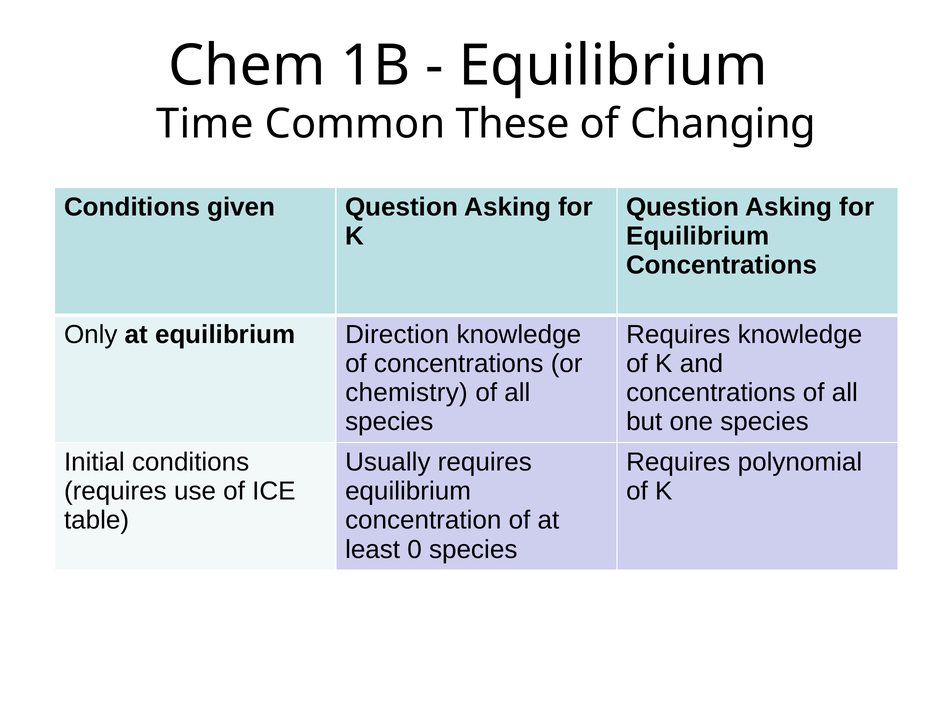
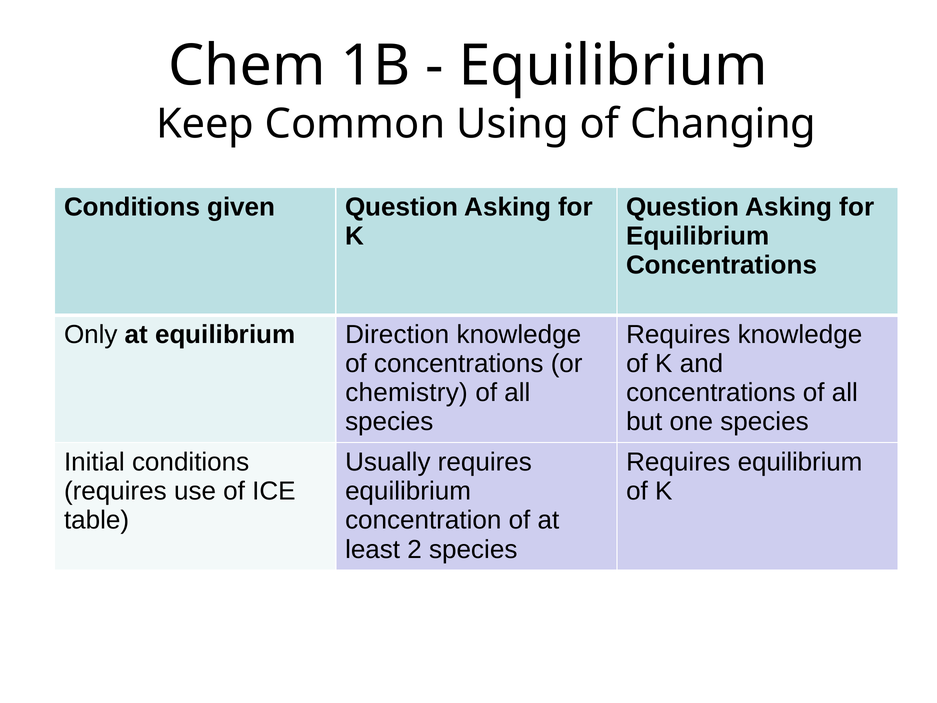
Time: Time -> Keep
These: These -> Using
polynomial at (800, 462): polynomial -> equilibrium
0: 0 -> 2
